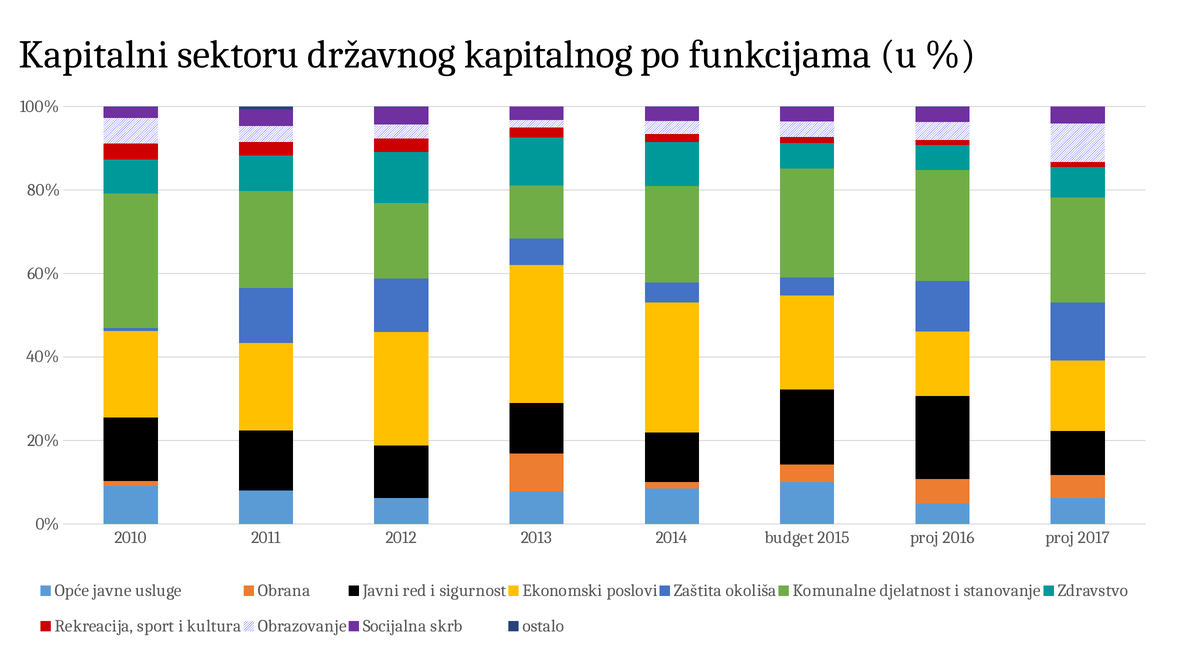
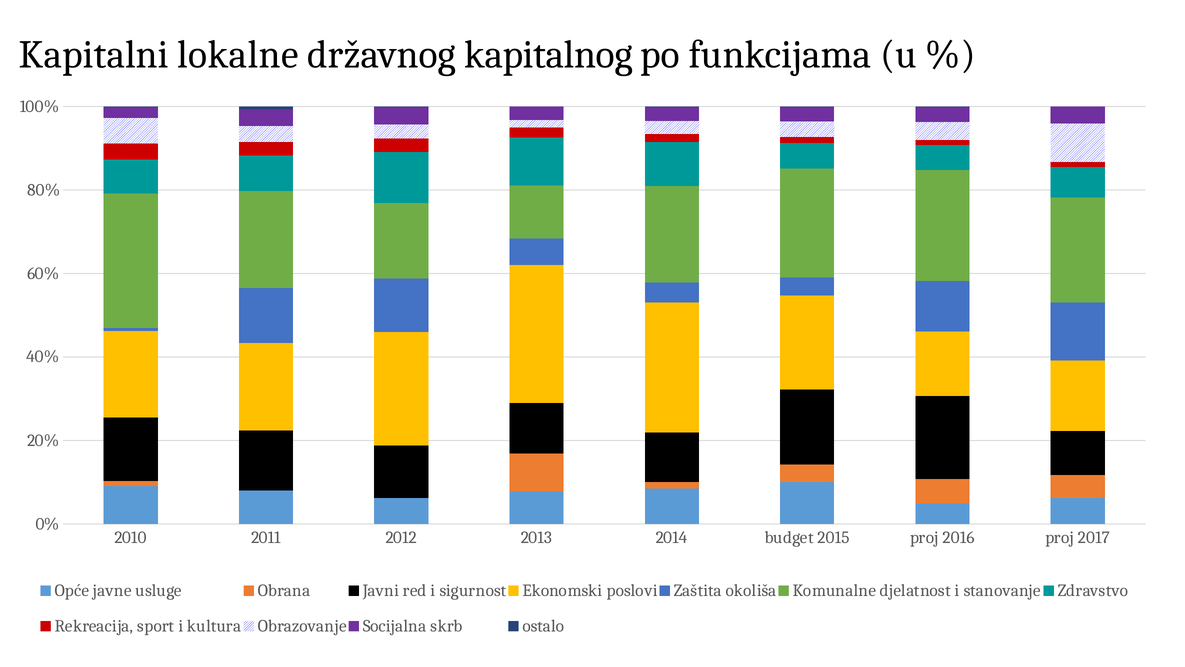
sektoru: sektoru -> lokalne
